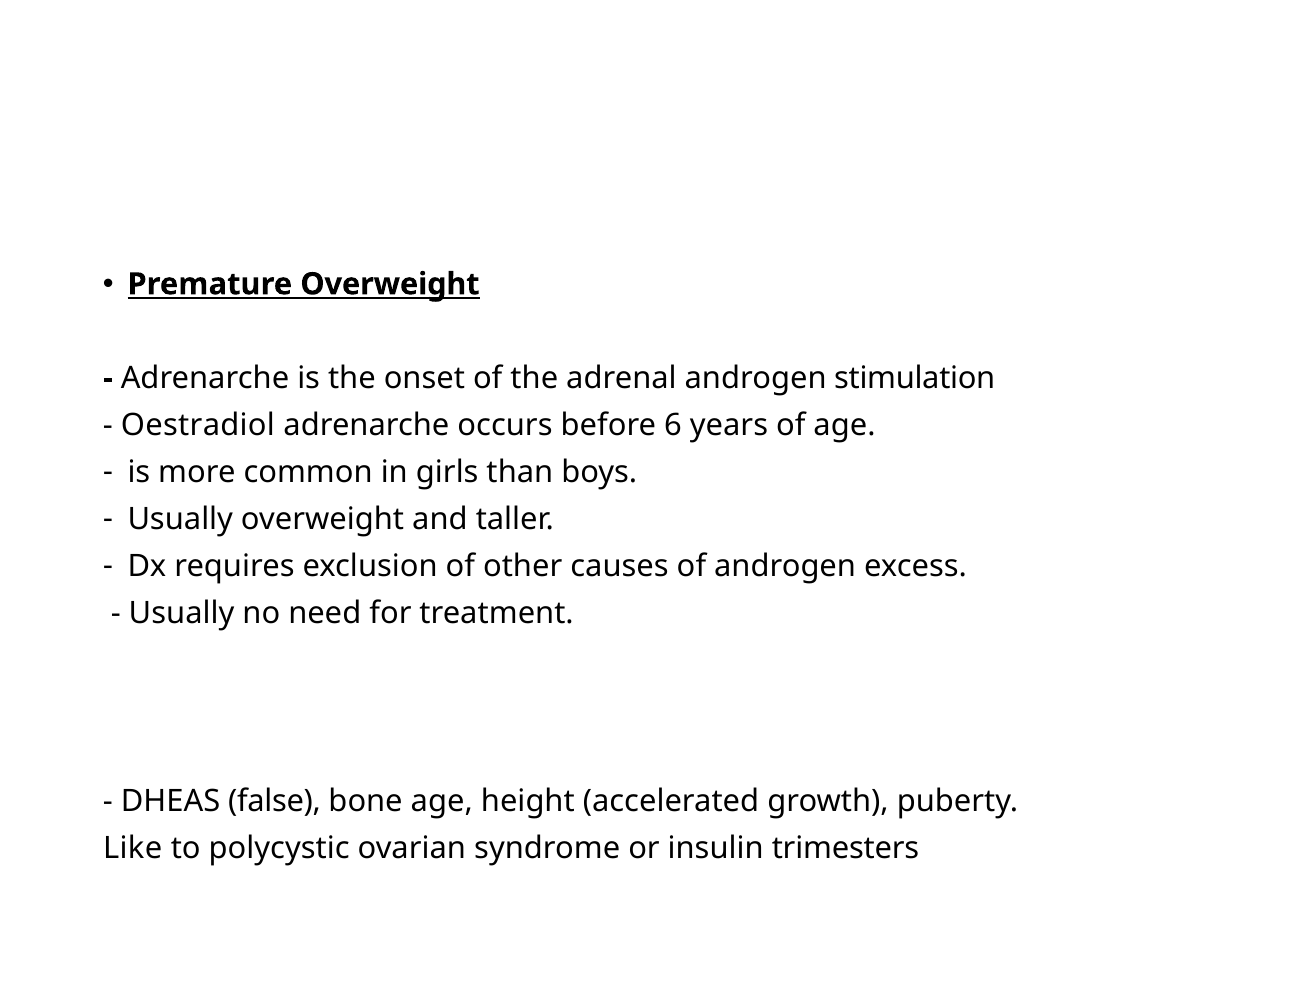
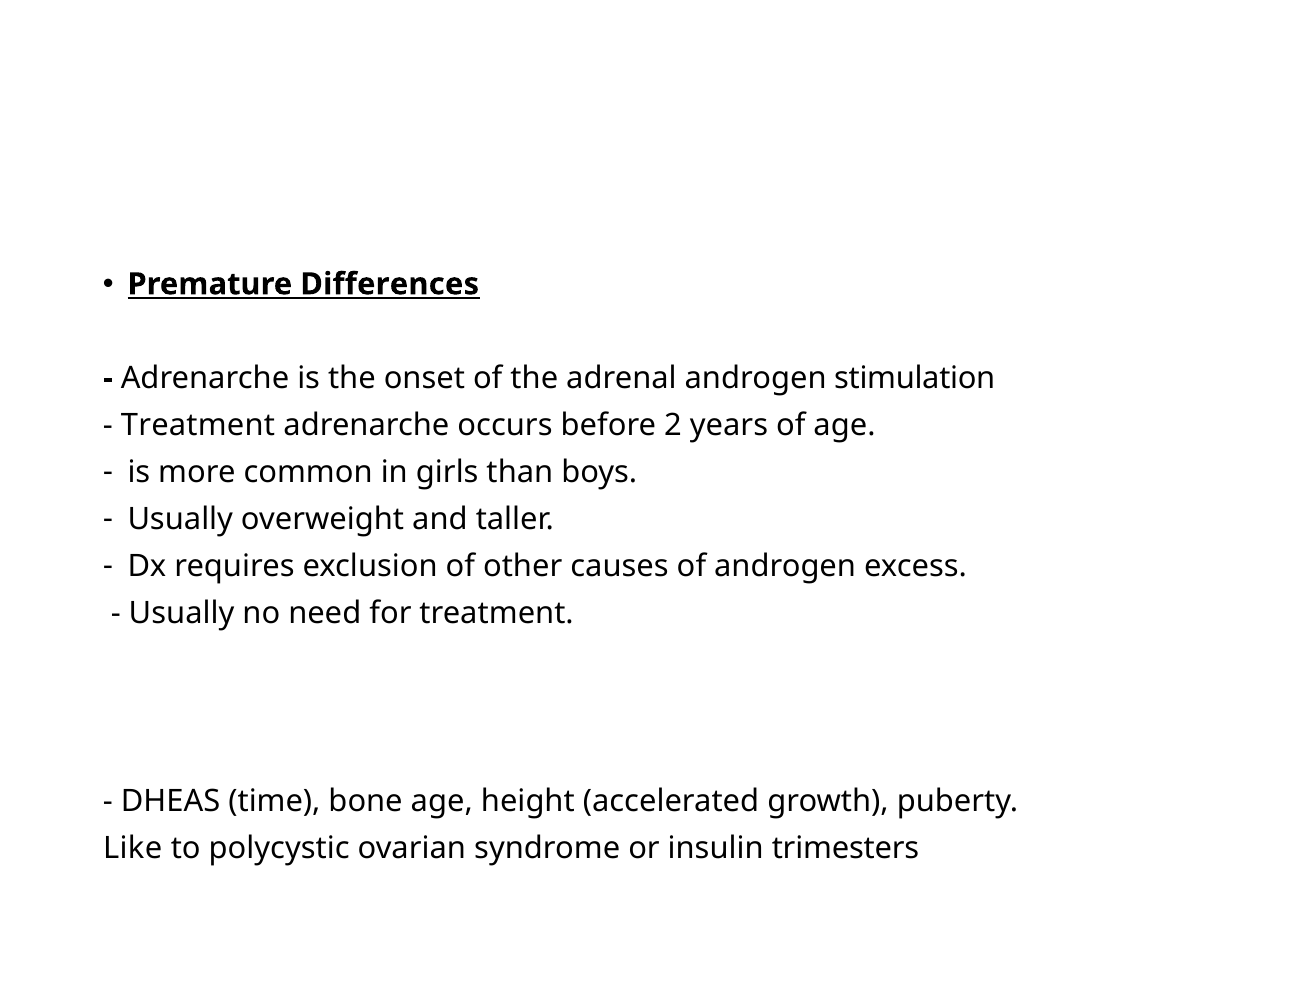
Premature Overweight: Overweight -> Differences
Oestradiol at (198, 425): Oestradiol -> Treatment
6: 6 -> 2
false: false -> time
